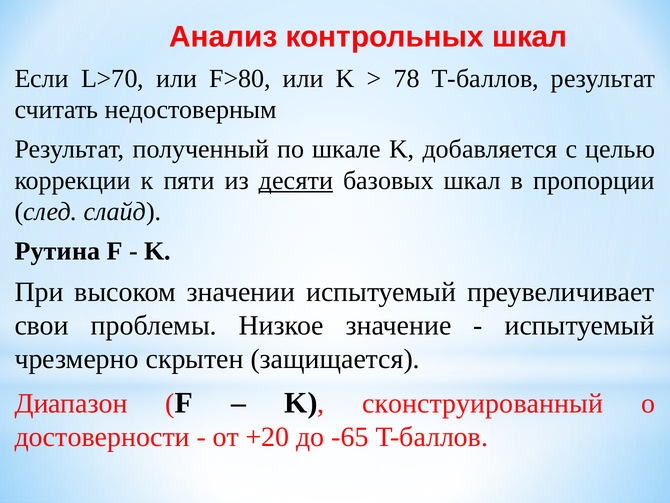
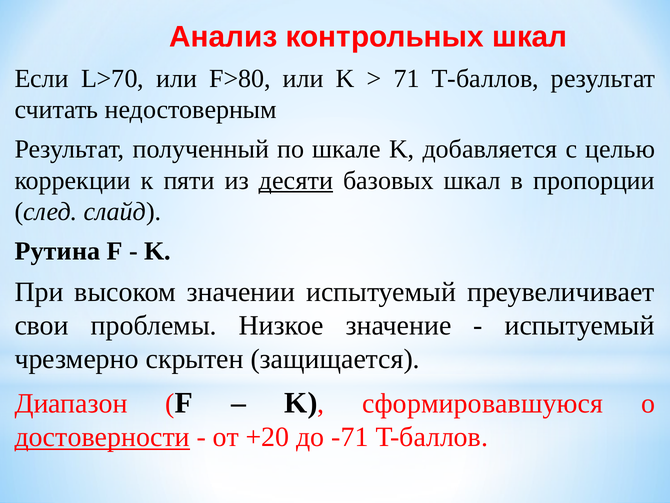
78: 78 -> 71
сконструированный: сконструированный -> сформировавшуюся
достоверности underline: none -> present
-65: -65 -> -71
